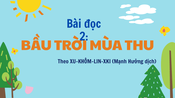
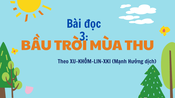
2: 2 -> 3
